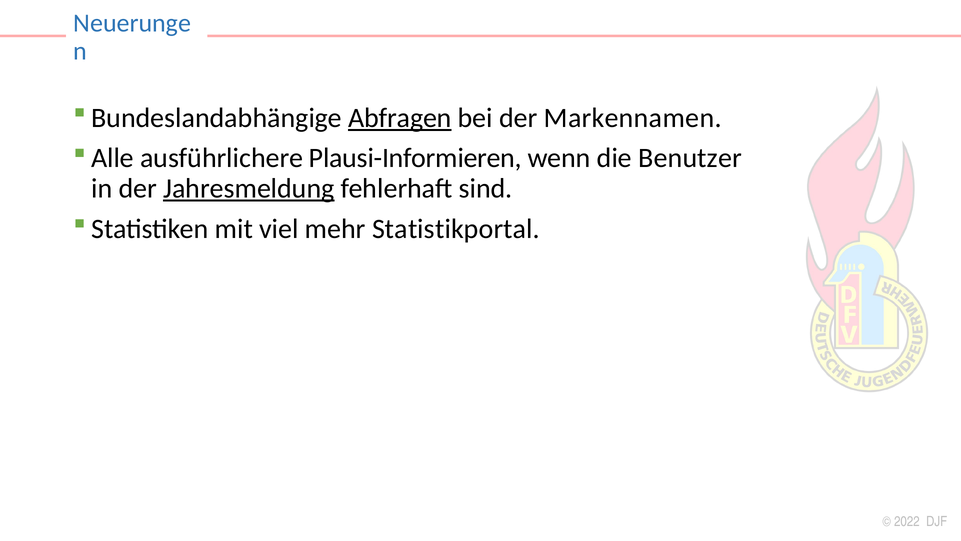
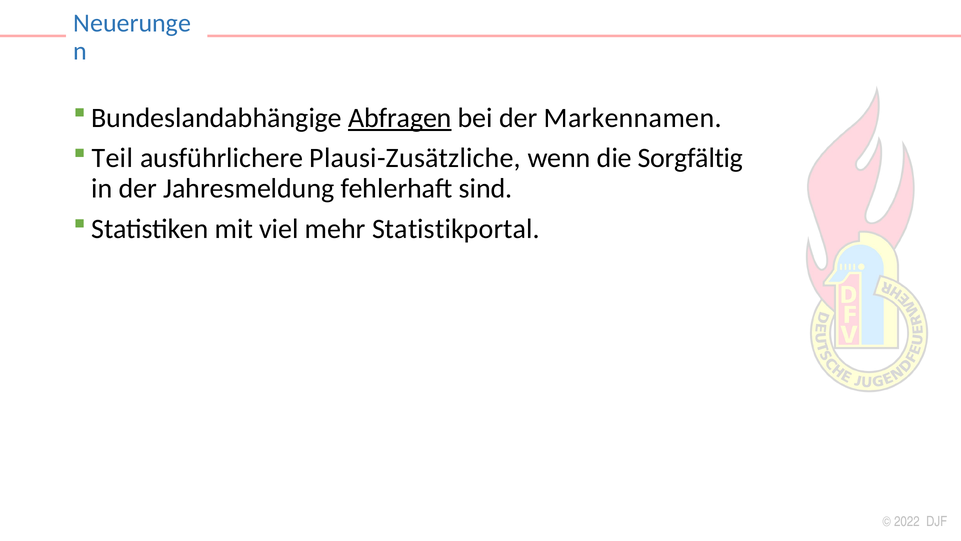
Alle: Alle -> Teil
Plausi-Informieren: Plausi-Informieren -> Plausi-Zusätzliche
Benutzer: Benutzer -> Sorgfältig
Jahresmeldung underline: present -> none
